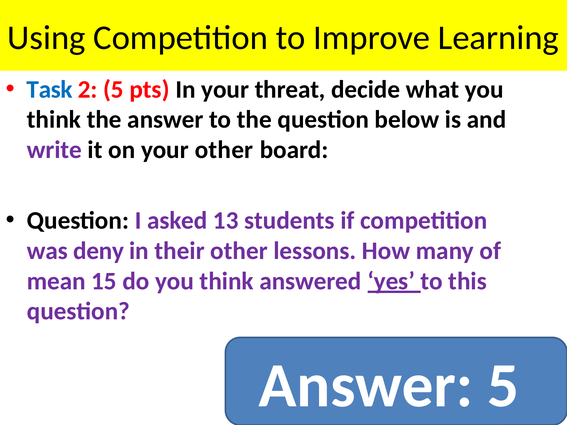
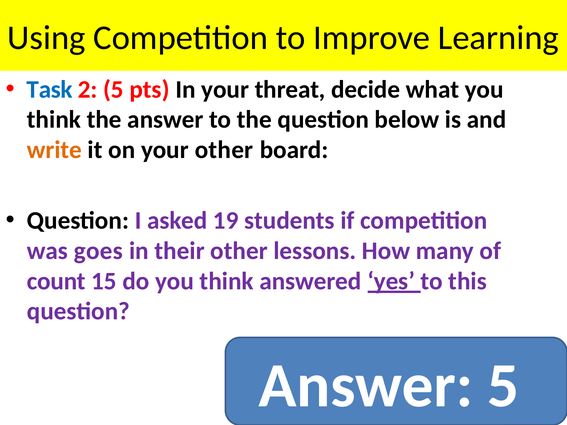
write colour: purple -> orange
13: 13 -> 19
deny: deny -> goes
mean: mean -> count
